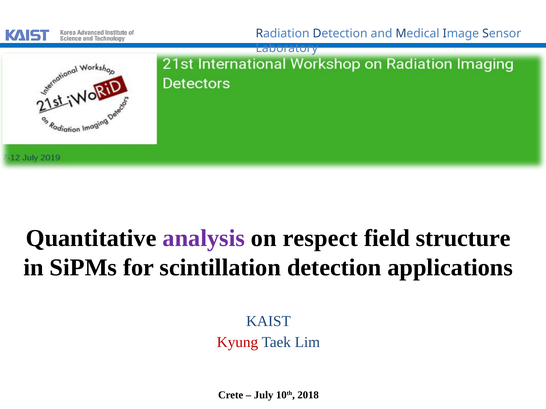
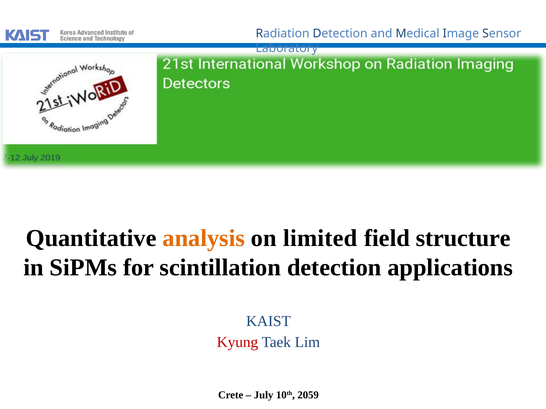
analysis colour: purple -> orange
respect: respect -> limited
2018: 2018 -> 2059
